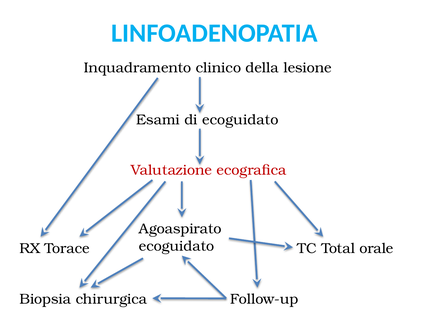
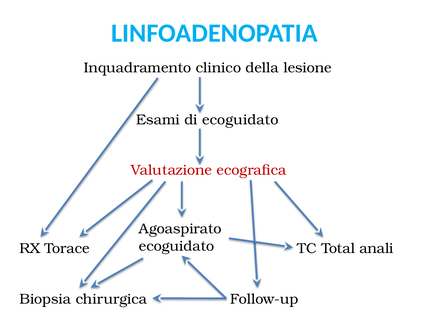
orale: orale -> anali
